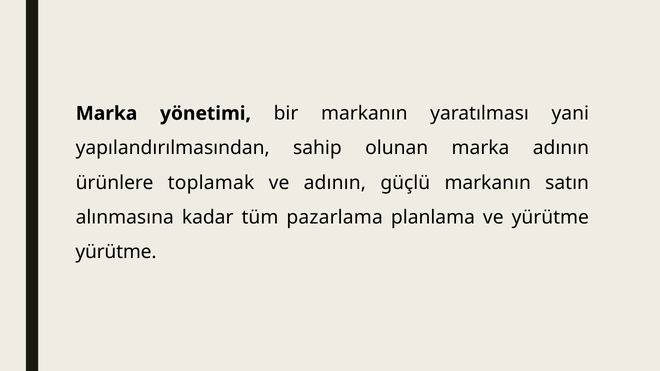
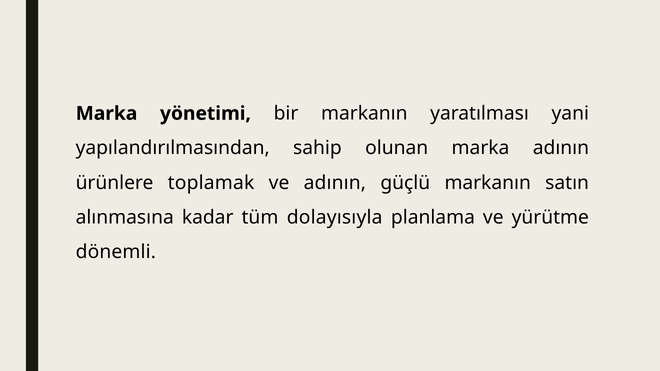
pazarlama: pazarlama -> dolayısıyla
yürütme at (116, 252): yürütme -> dönemli
